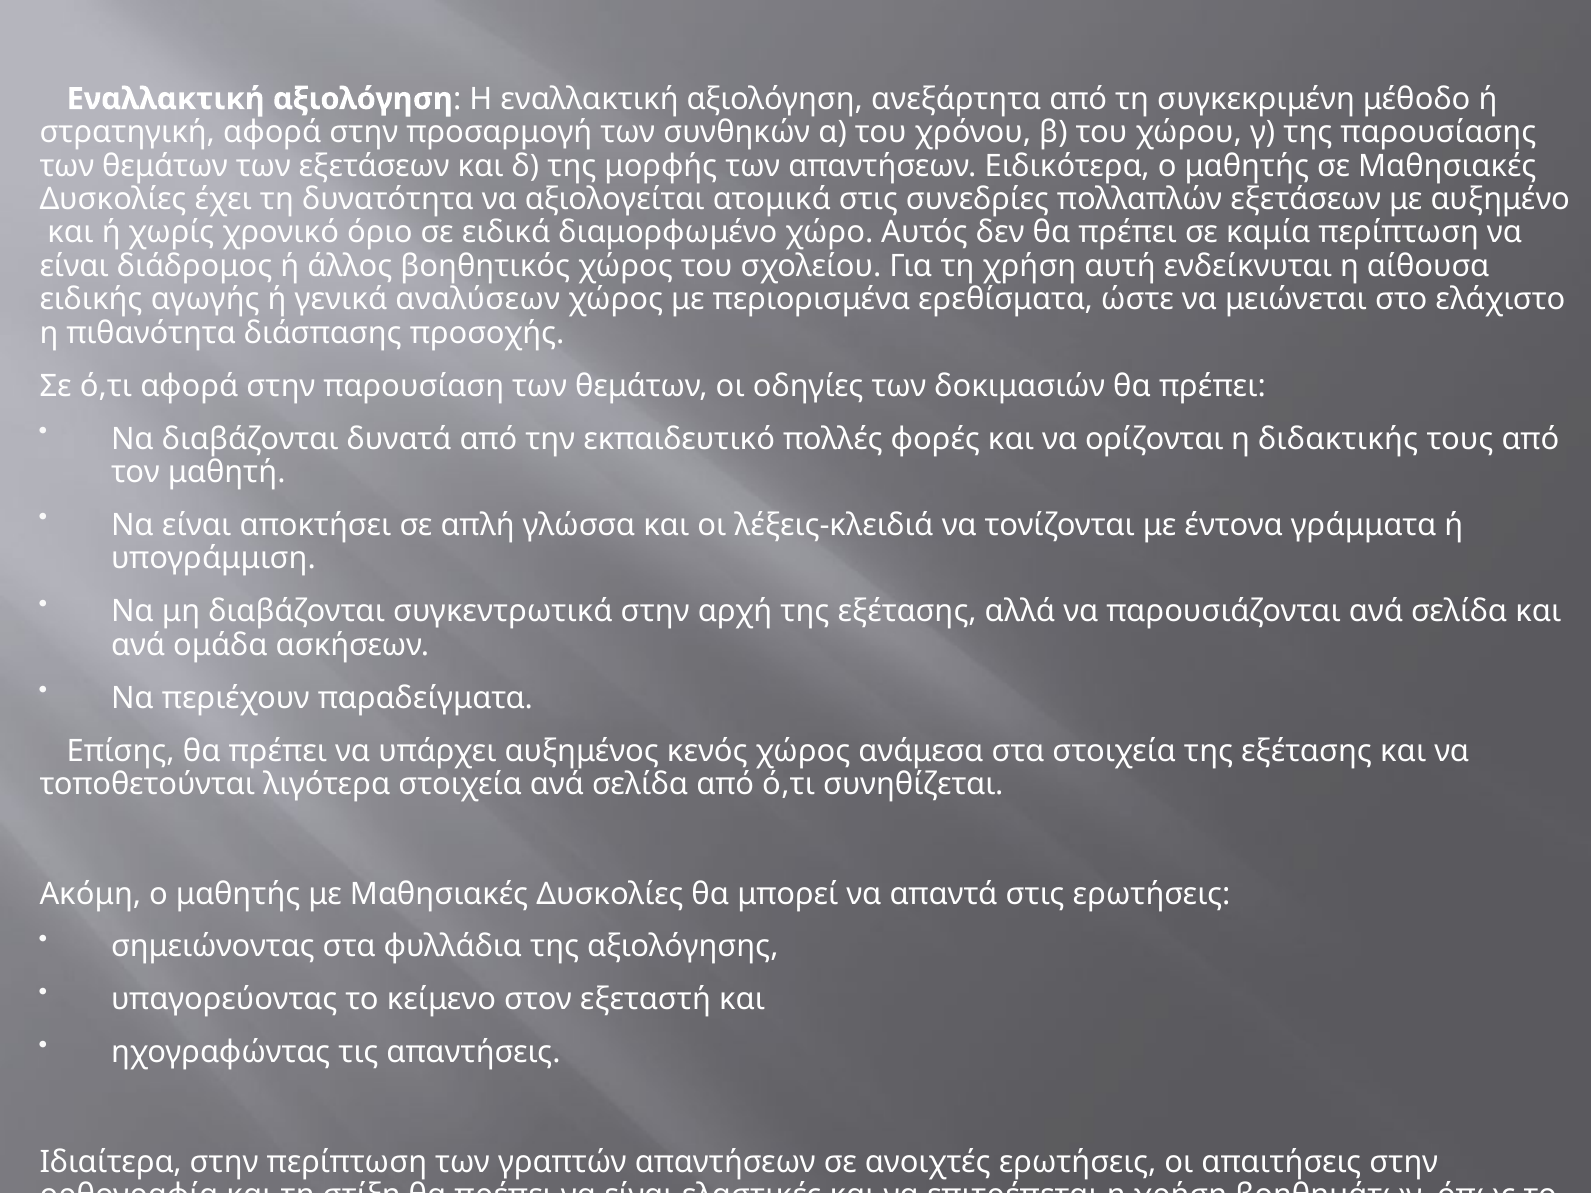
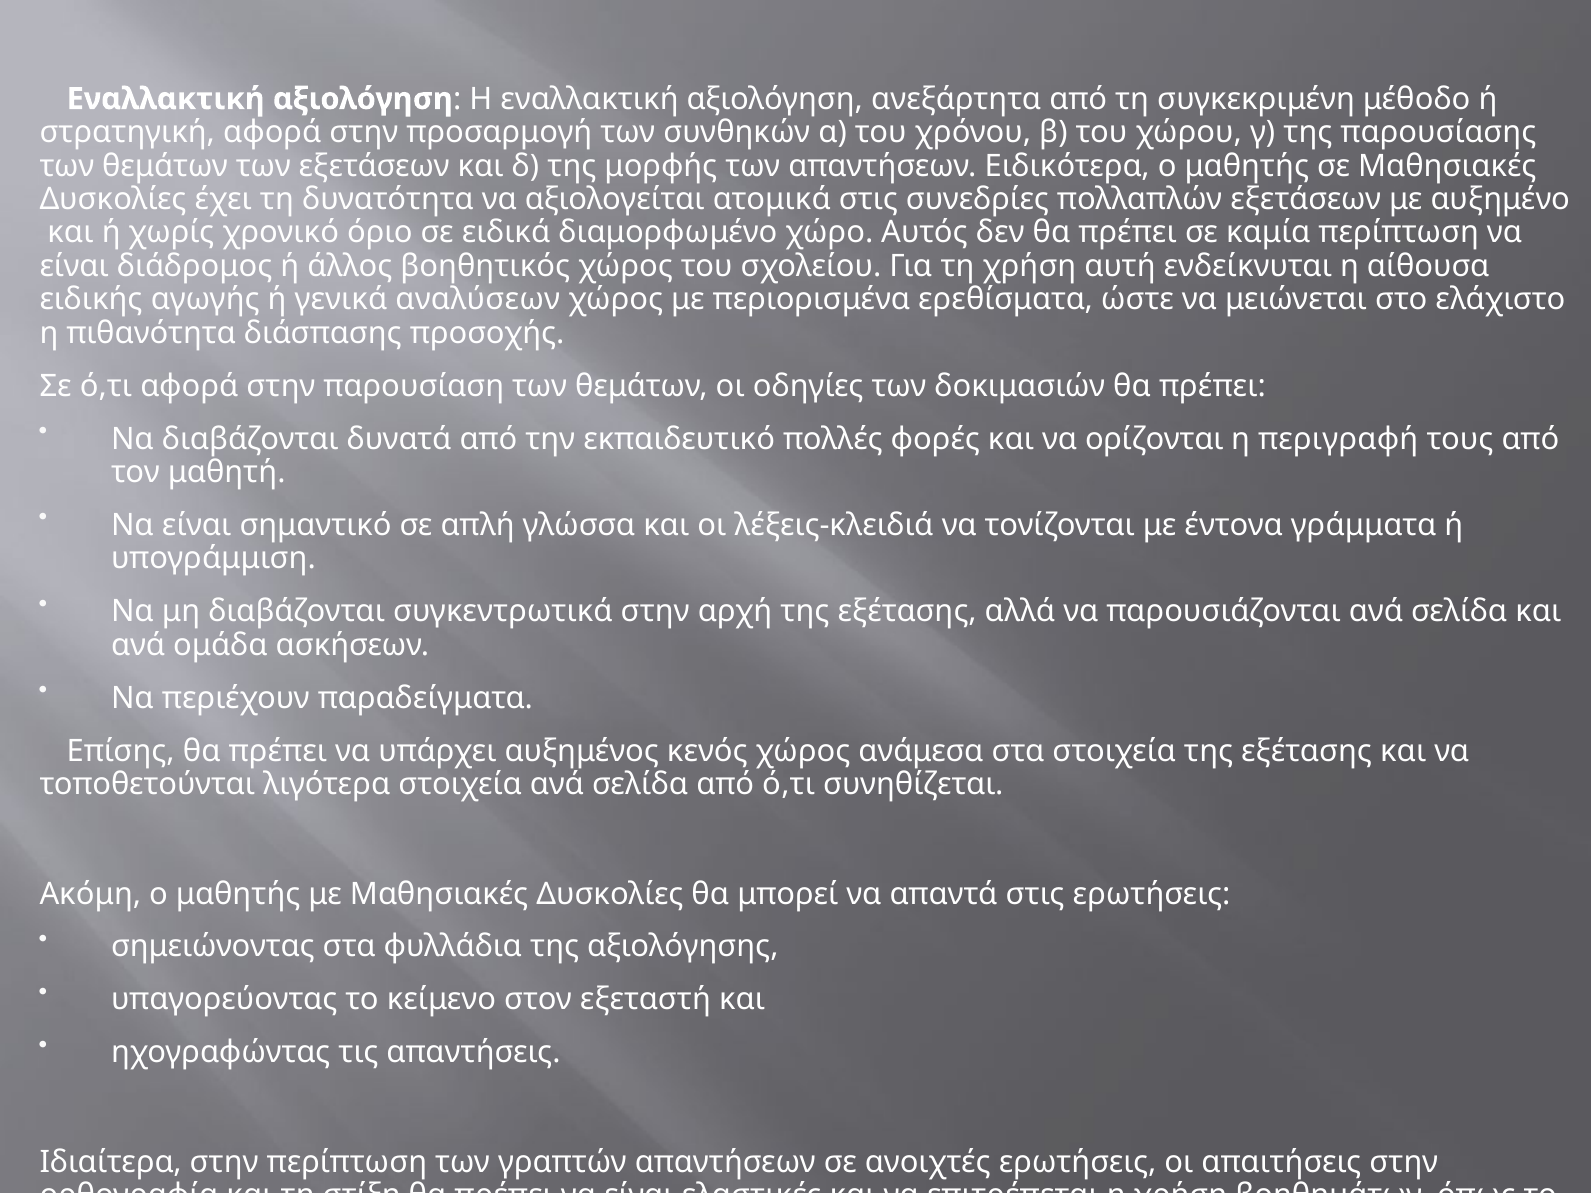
διδακτικής: διδακτικής -> περιγραφή
αποκτήσει: αποκτήσει -> σημαντικό
